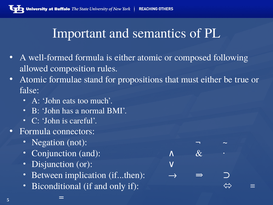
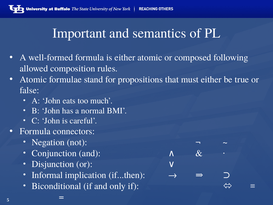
Between: Between -> Informal
